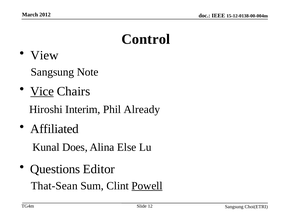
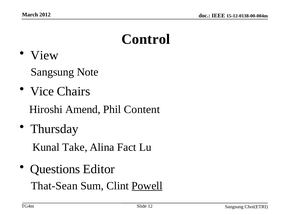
Vice underline: present -> none
Interim: Interim -> Amend
Already: Already -> Content
Affiliated: Affiliated -> Thursday
Does: Does -> Take
Else: Else -> Fact
